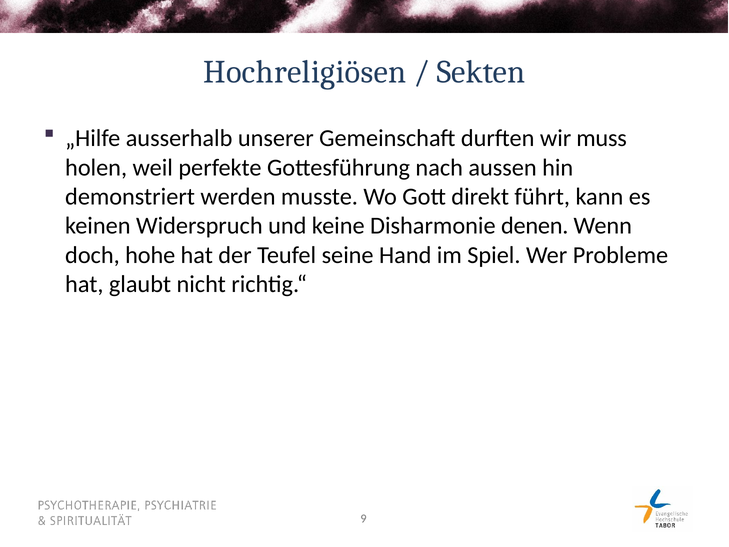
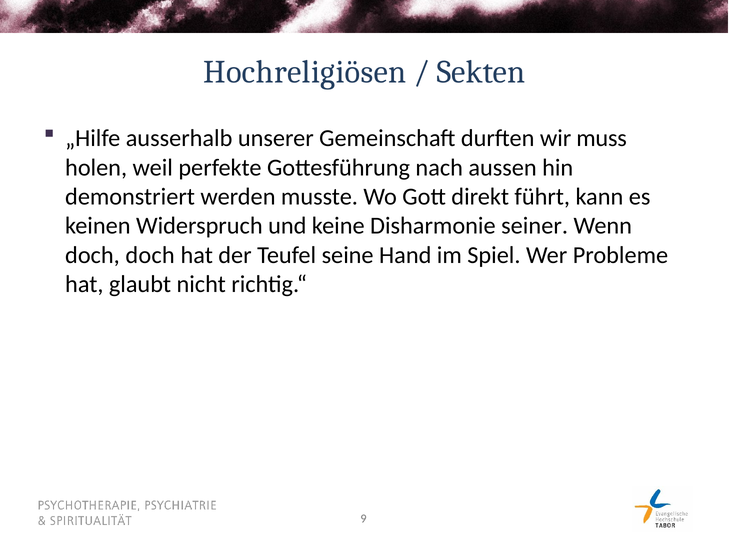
denen: denen -> seiner
doch hohe: hohe -> doch
